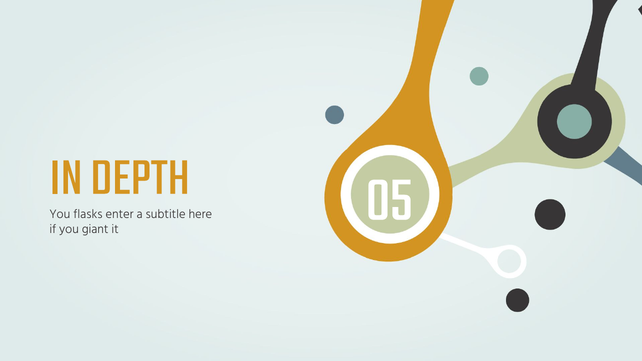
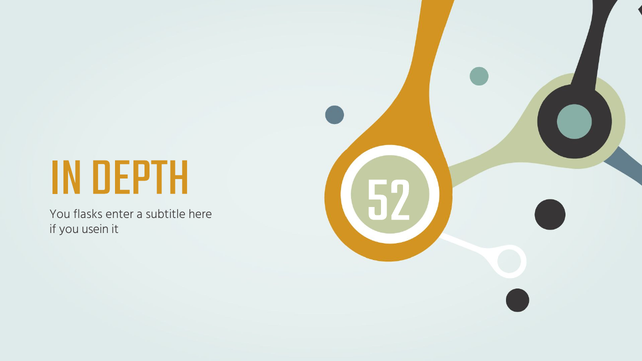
giant: giant -> usein
05: 05 -> 52
